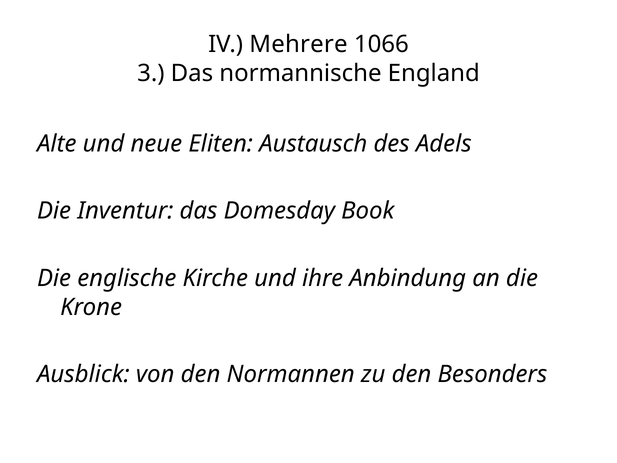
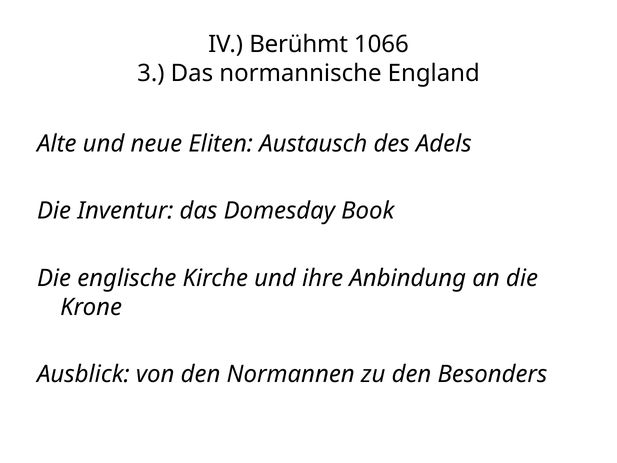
Mehrere: Mehrere -> Berühmt
